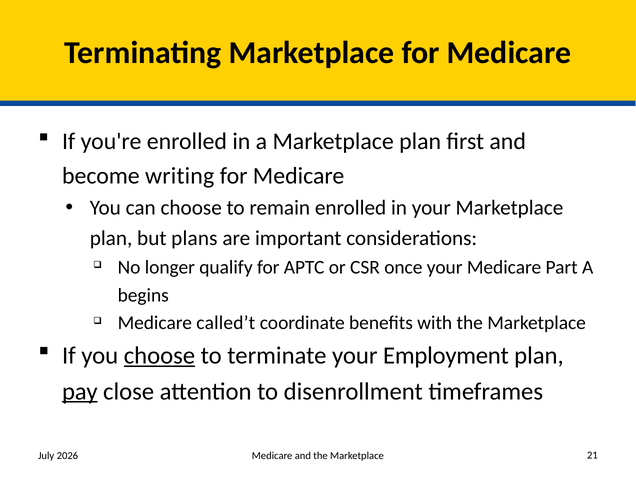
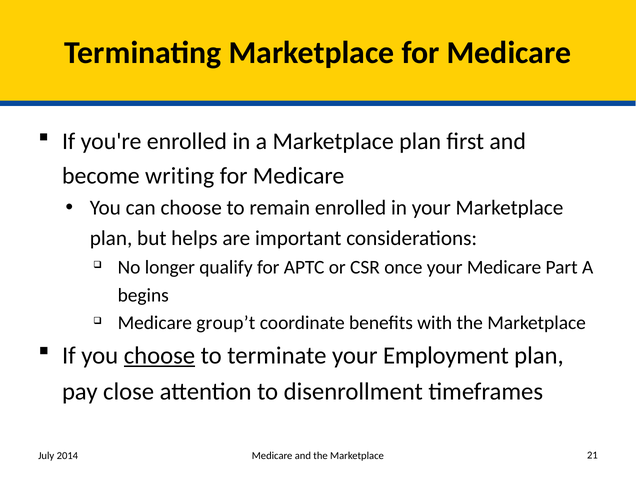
plans: plans -> helps
called’t: called’t -> group’t
pay underline: present -> none
2026: 2026 -> 2014
